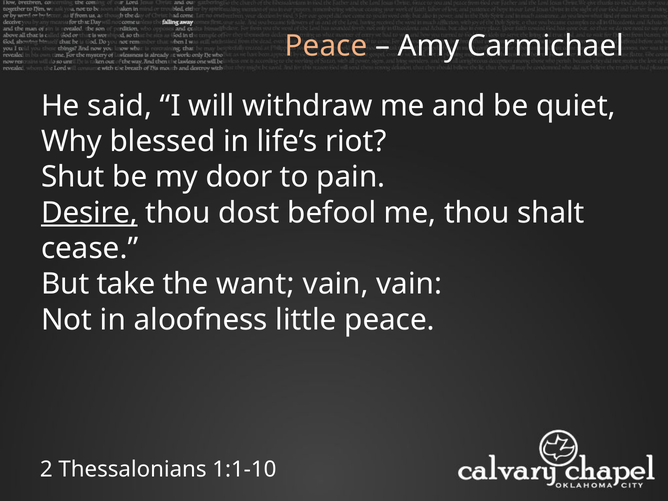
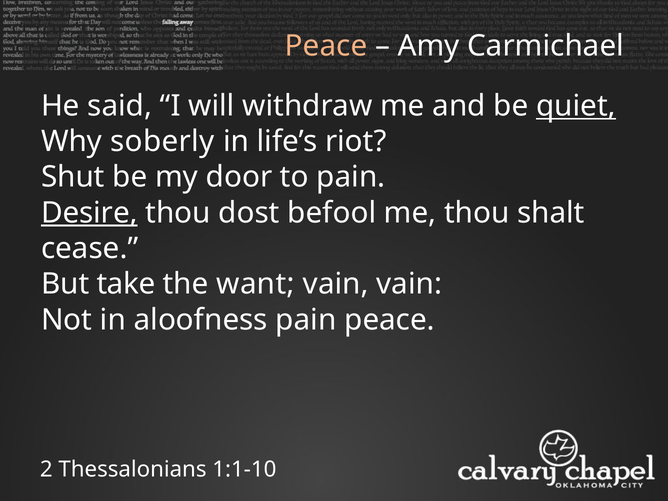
quiet underline: none -> present
blessed: blessed -> soberly
aloofness little: little -> pain
